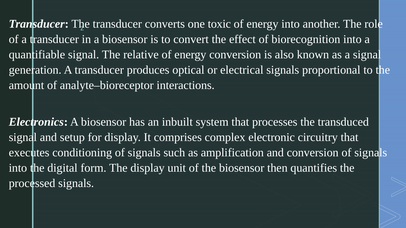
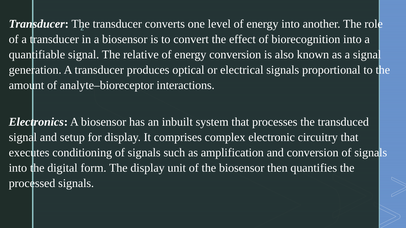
toxic: toxic -> level
